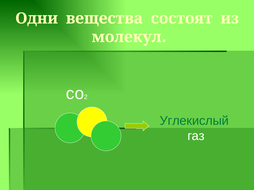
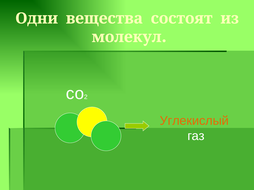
Углекислый colour: green -> orange
